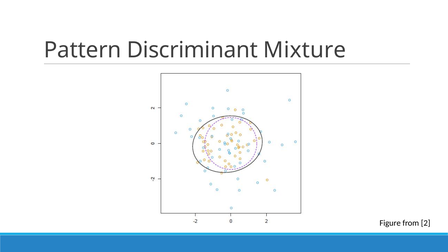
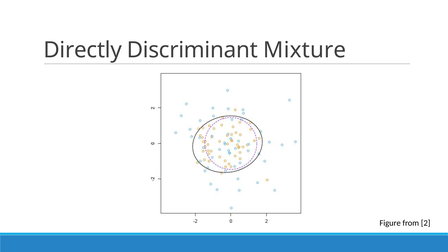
Pattern: Pattern -> Directly
